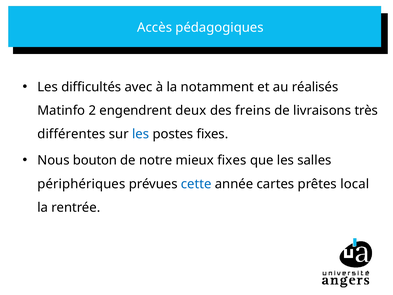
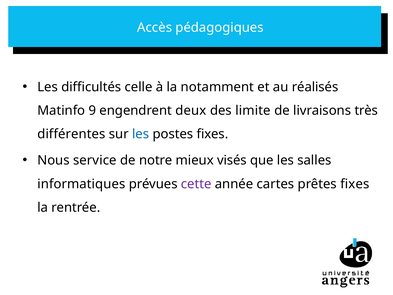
avec: avec -> celle
2: 2 -> 9
freins: freins -> limite
bouton: bouton -> service
mieux fixes: fixes -> visés
périphériques: périphériques -> informatiques
cette colour: blue -> purple
prêtes local: local -> fixes
